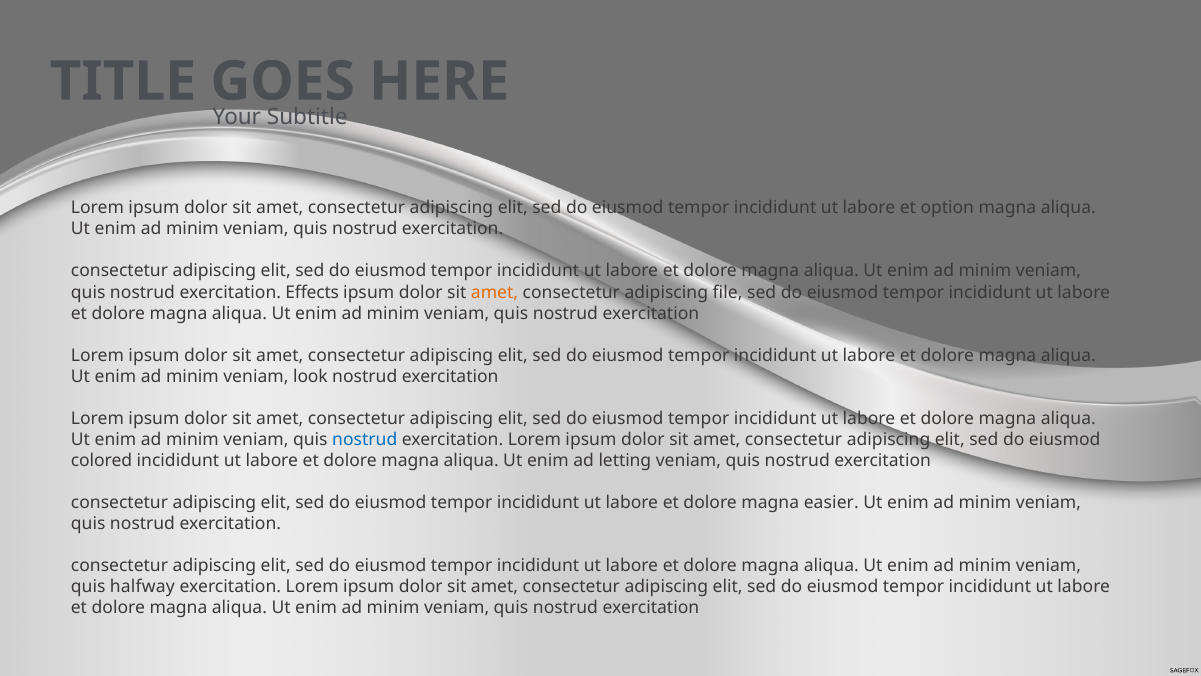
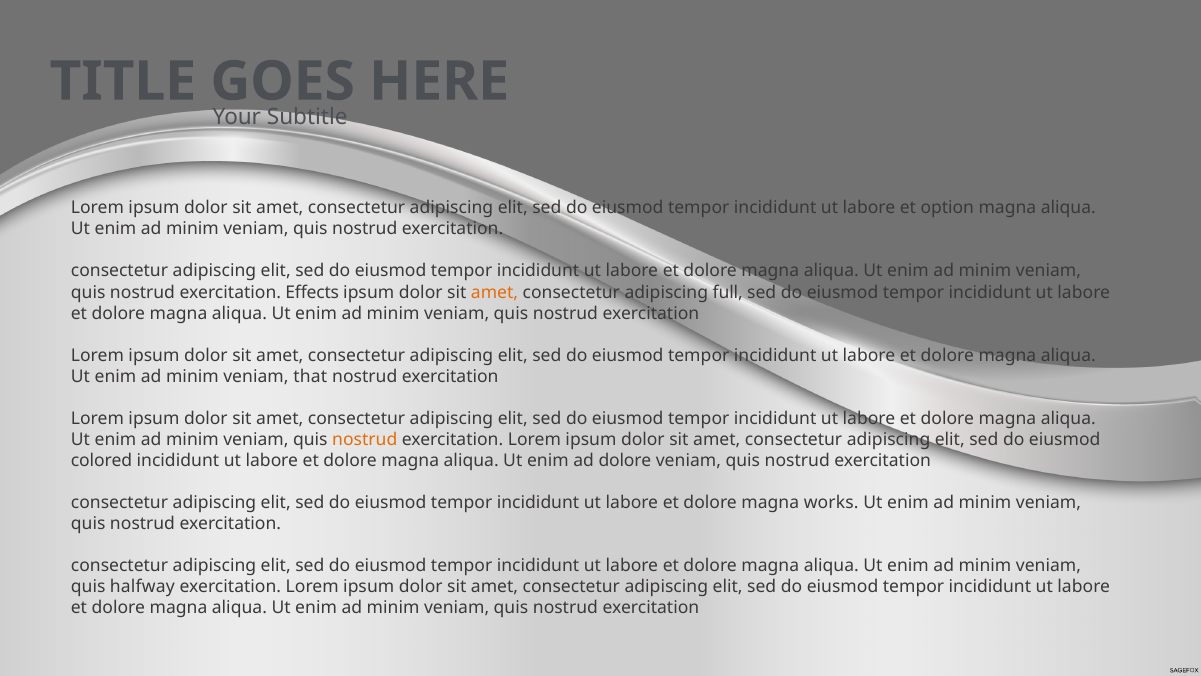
file: file -> full
look: look -> that
nostrud at (365, 439) colour: blue -> orange
ad letting: letting -> dolore
easier: easier -> works
